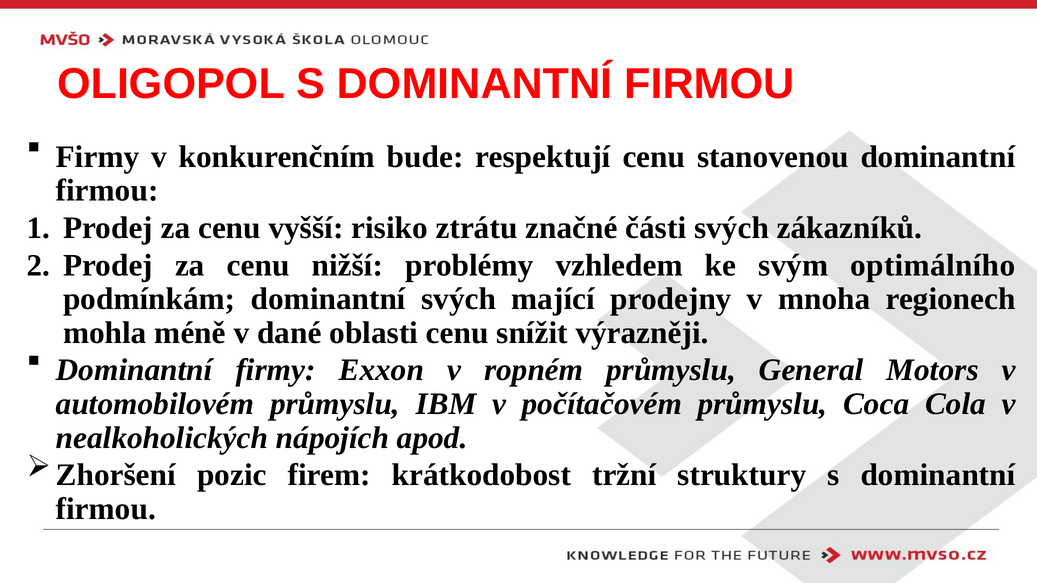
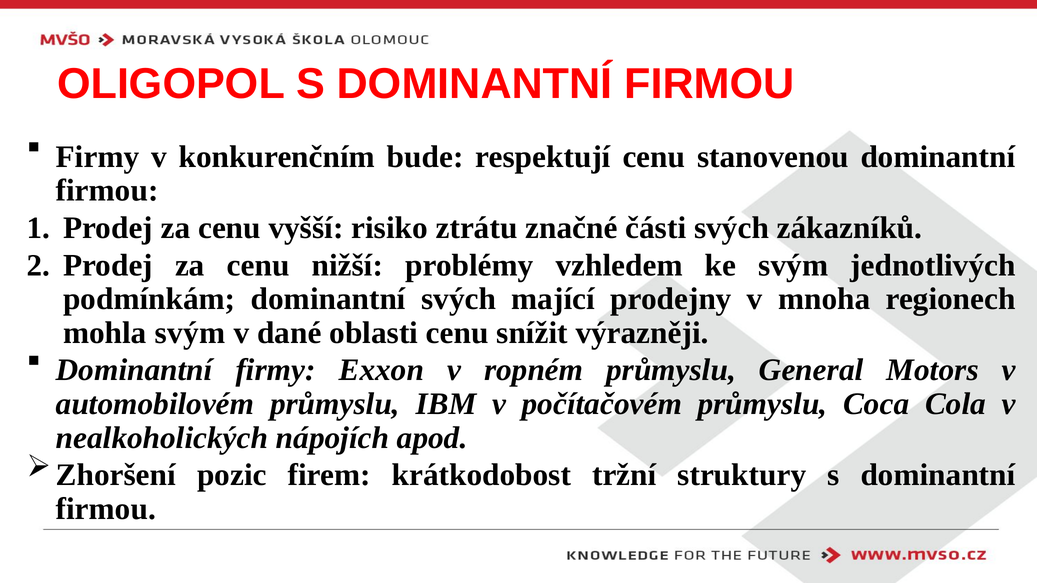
optimálního: optimálního -> jednotlivých
mohla méně: méně -> svým
